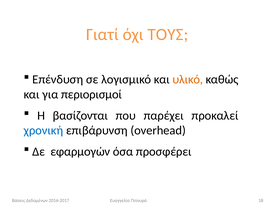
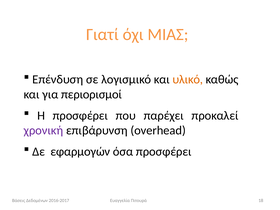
ΤΟΥΣ: ΤΟΥΣ -> ΜΙΑΣ
Η βασίζονται: βασίζονται -> προσφέρει
χρονική colour: blue -> purple
